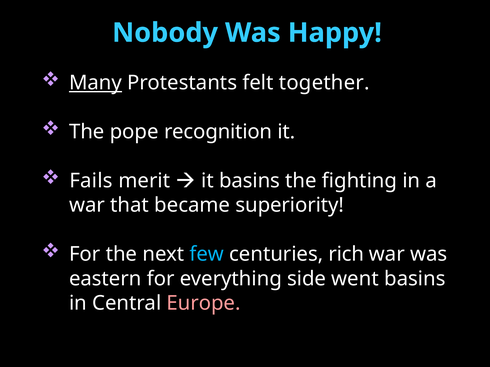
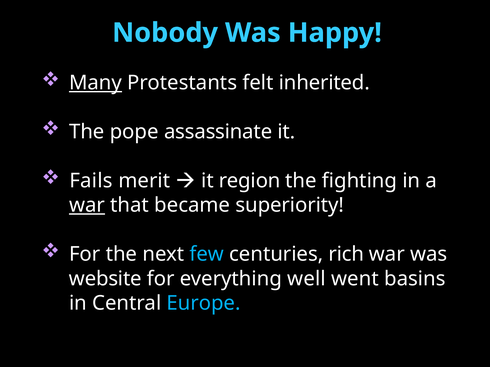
together: together -> inherited
recognition: recognition -> assassinate
it basins: basins -> region
war at (87, 206) underline: none -> present
eastern: eastern -> website
side: side -> well
Europe colour: pink -> light blue
